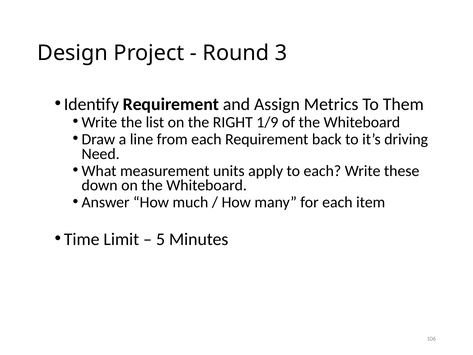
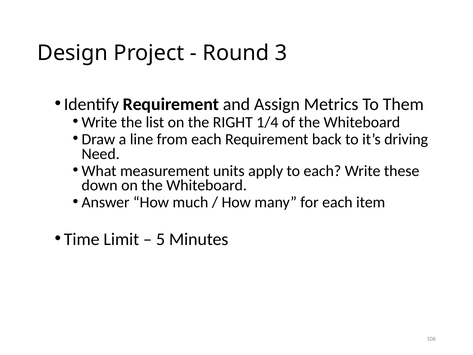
1/9: 1/9 -> 1/4
